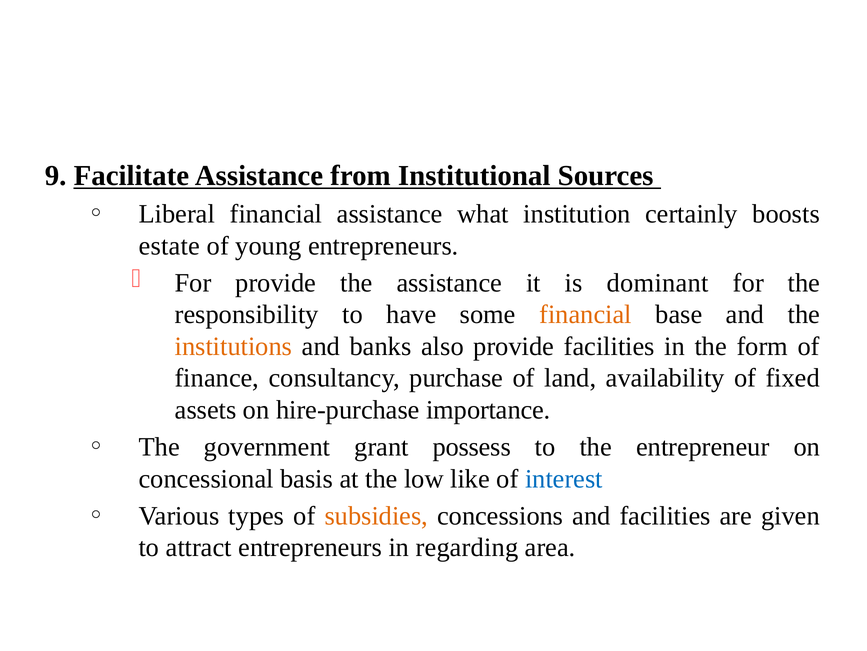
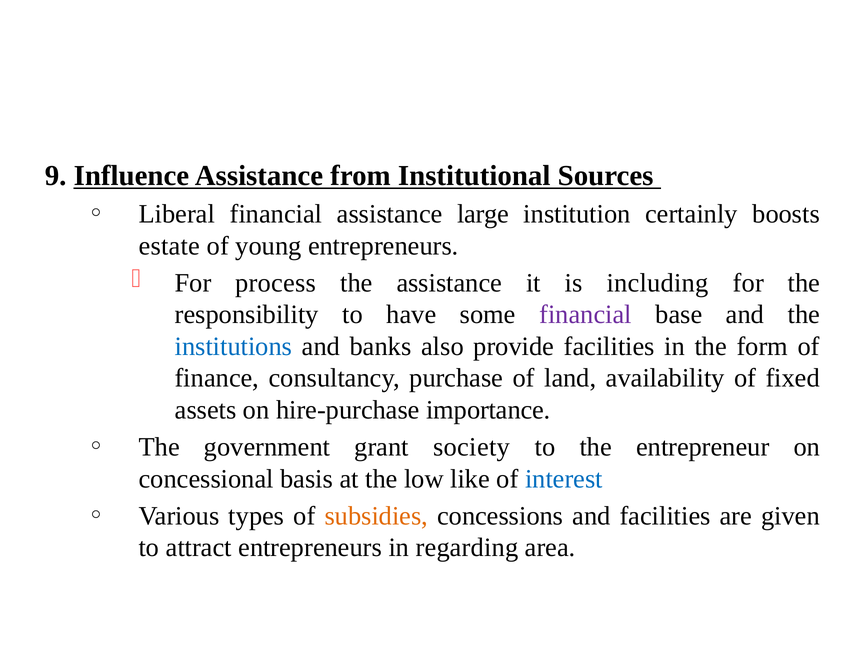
Facilitate: Facilitate -> Influence
what: what -> large
For provide: provide -> process
dominant: dominant -> including
financial at (586, 314) colour: orange -> purple
institutions colour: orange -> blue
possess: possess -> society
